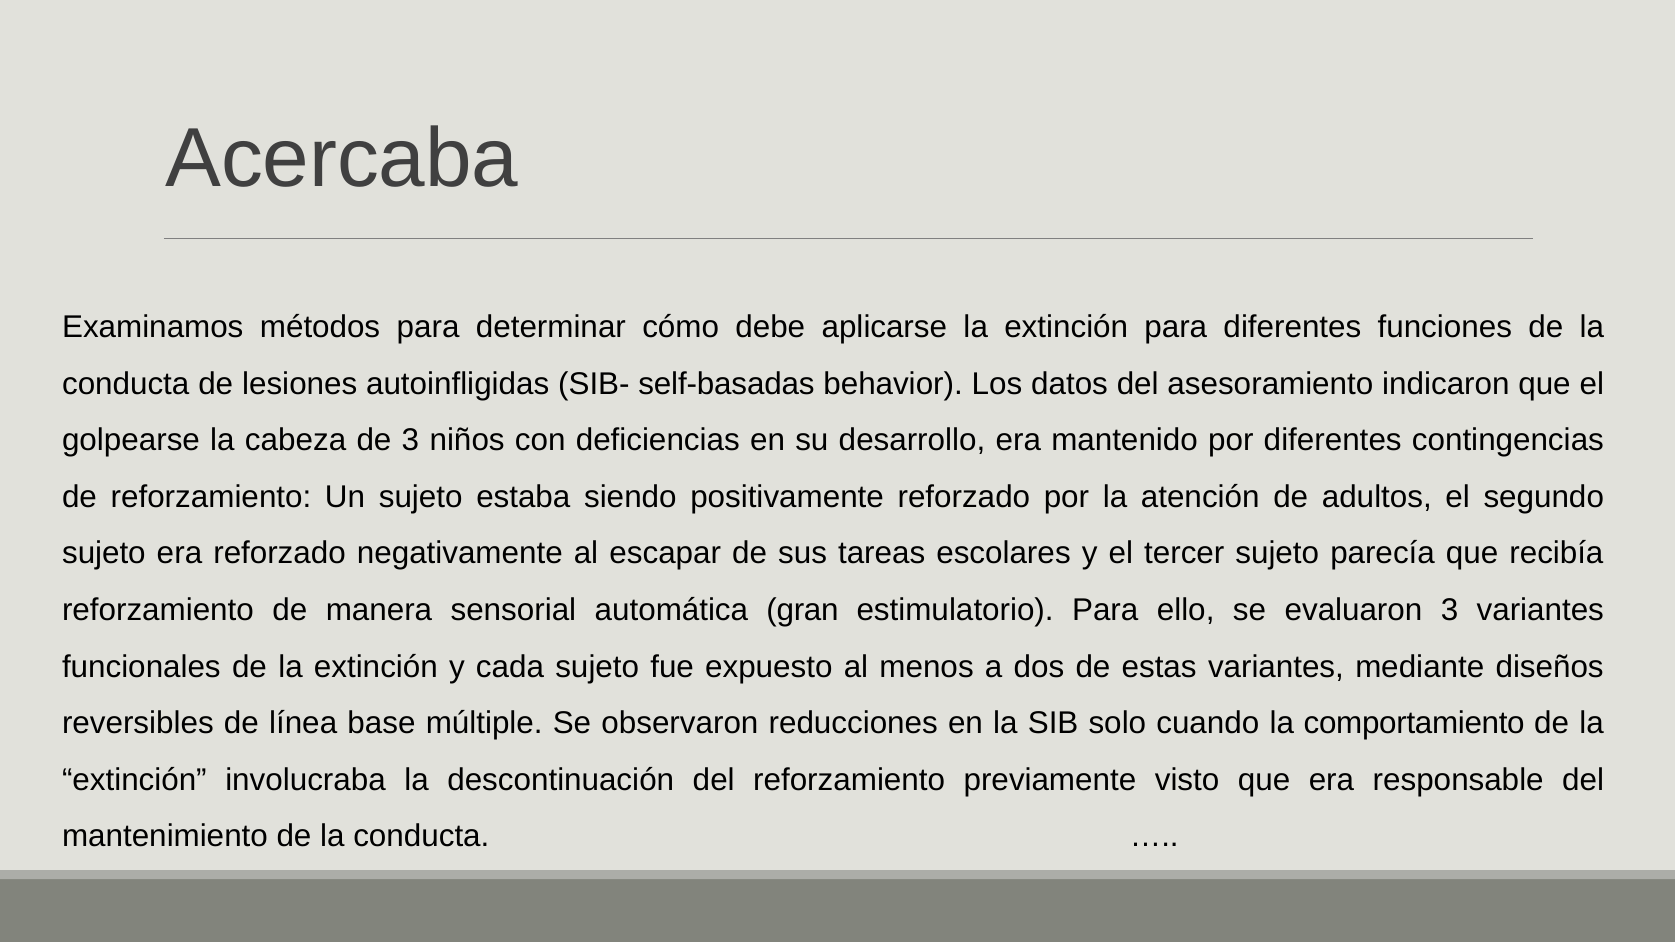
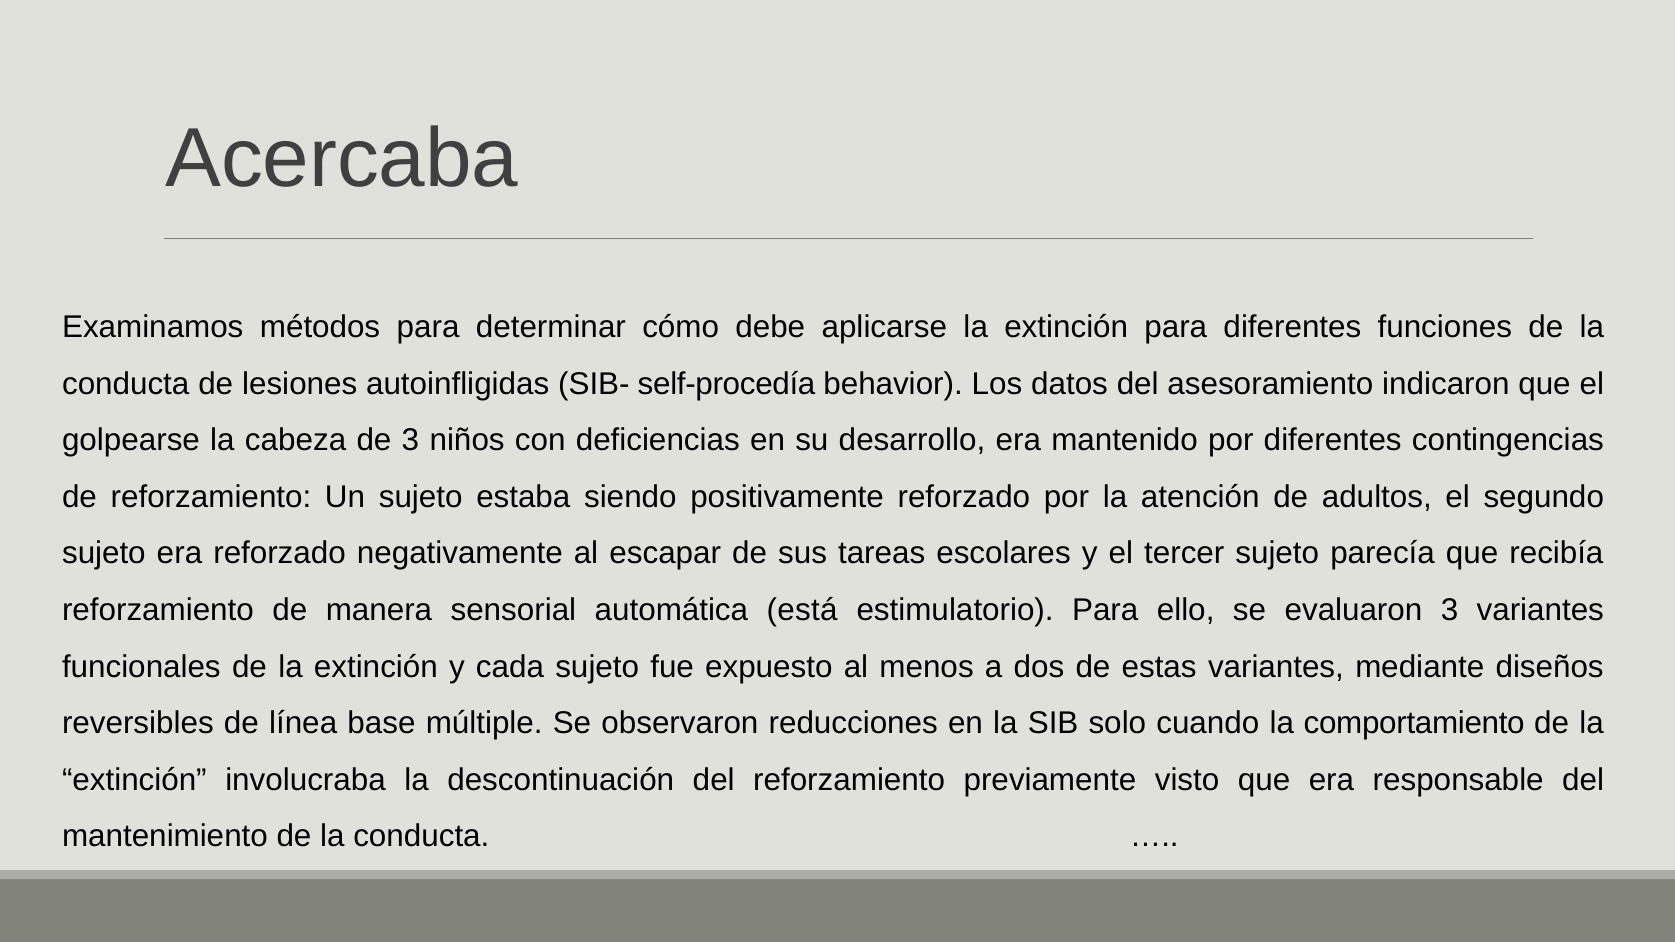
self-basadas: self-basadas -> self-procedía
gran: gran -> está
